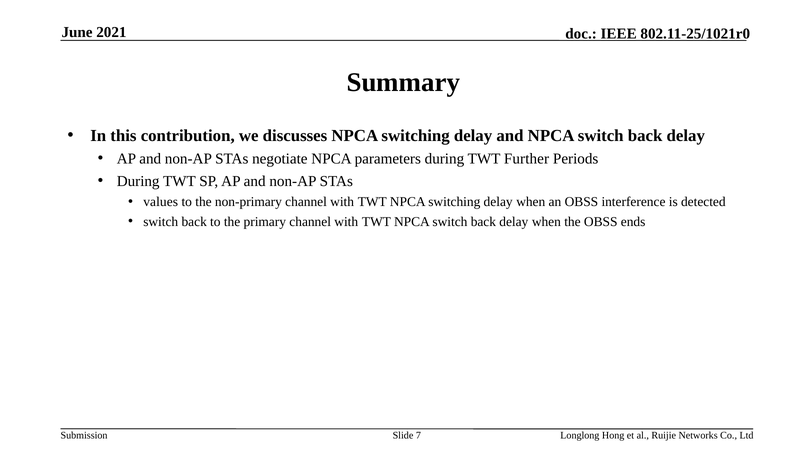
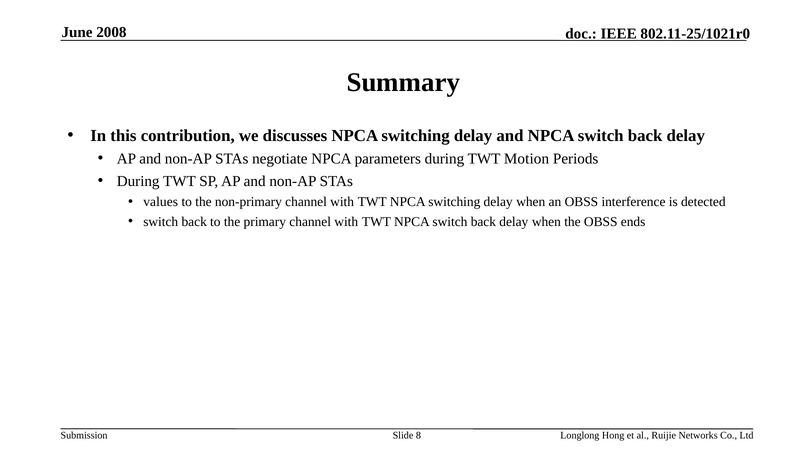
2021: 2021 -> 2008
Further: Further -> Motion
7: 7 -> 8
